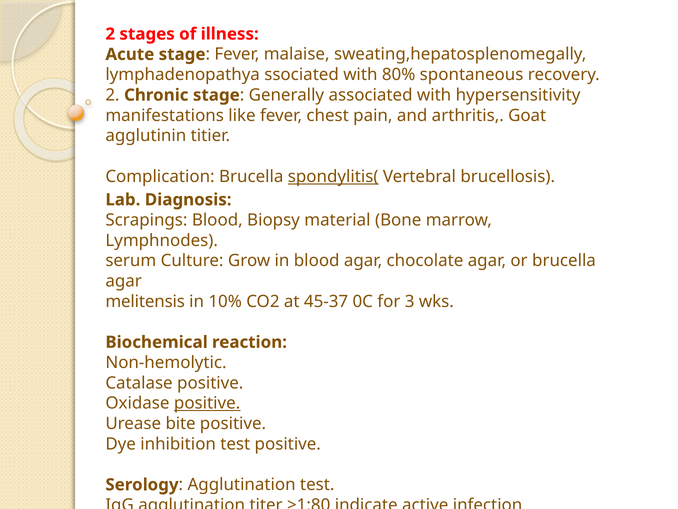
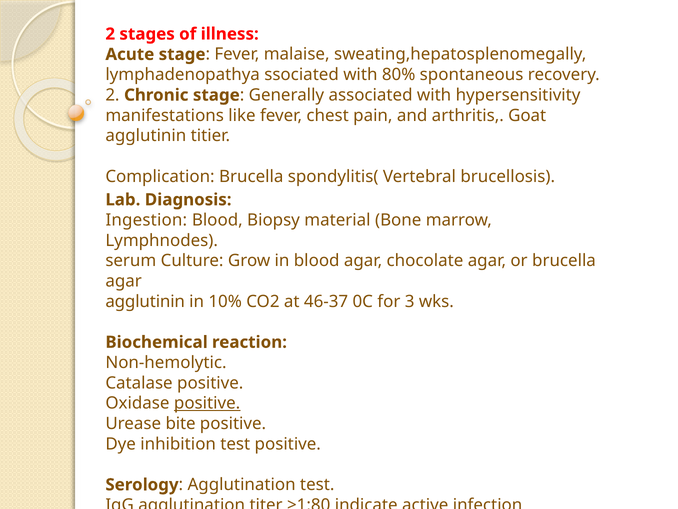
spondylitis( underline: present -> none
Scrapings: Scrapings -> Ingestion
melitensis at (145, 301): melitensis -> agglutinin
45-37: 45-37 -> 46-37
